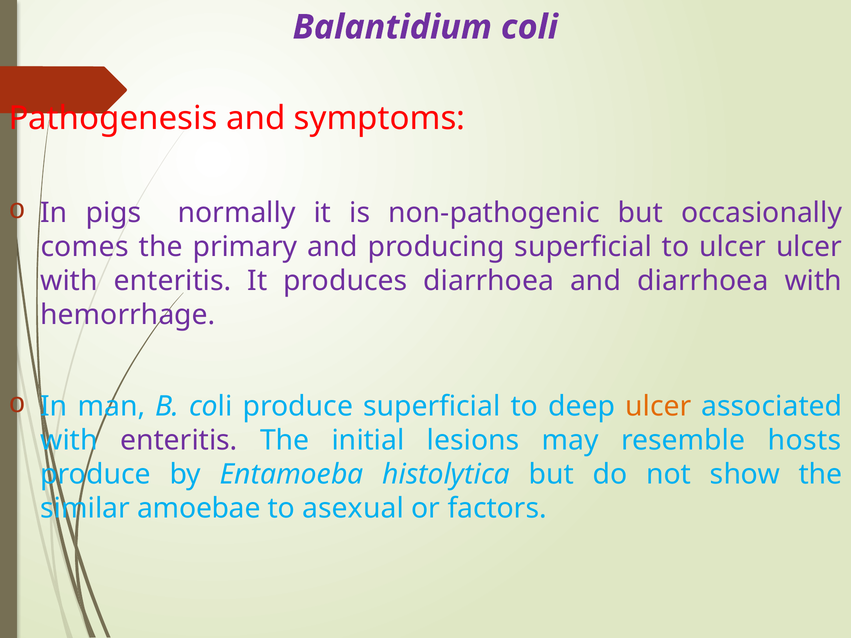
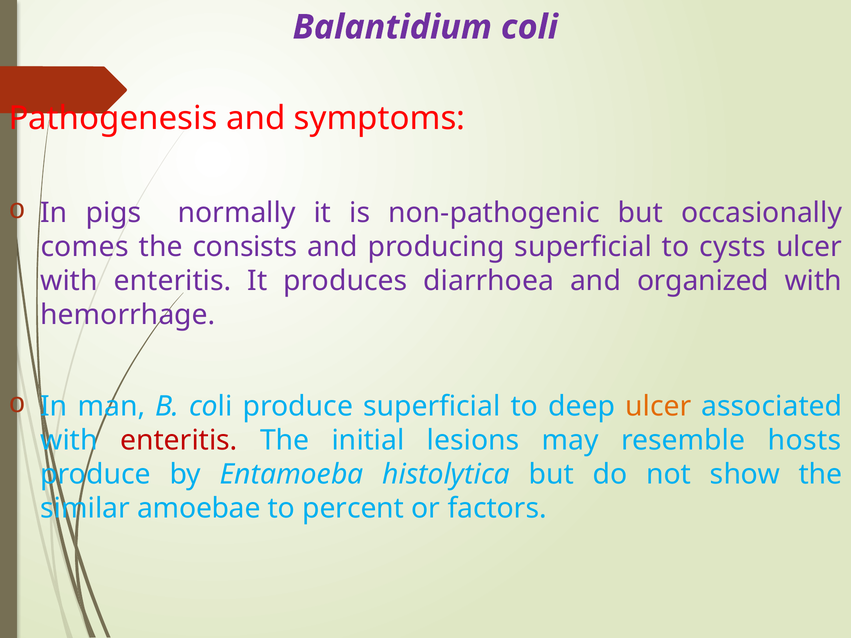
primary: primary -> consists
to ulcer: ulcer -> cysts
and diarrhoea: diarrhoea -> organized
enteritis at (179, 441) colour: purple -> red
asexual: asexual -> percent
